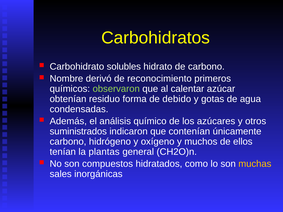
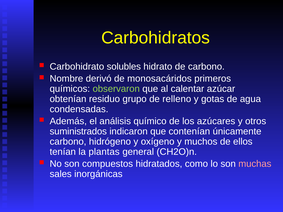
reconocimiento: reconocimiento -> monosacáridos
forma: forma -> grupo
debido: debido -> relleno
muchas colour: yellow -> pink
